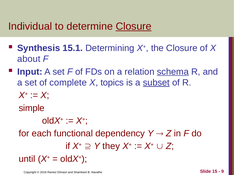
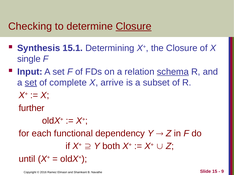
Individual: Individual -> Checking
about: about -> single
set at (31, 83) underline: none -> present
topics: topics -> arrive
subset underline: present -> none
simple: simple -> further
they: they -> both
